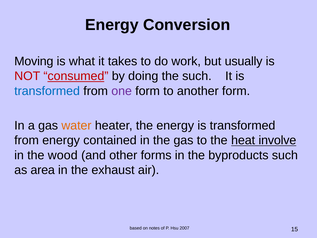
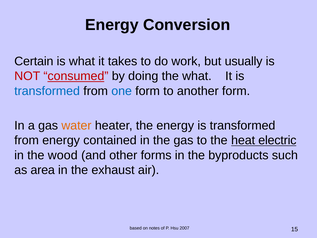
Moving: Moving -> Certain
the such: such -> what
one colour: purple -> blue
involve: involve -> electric
